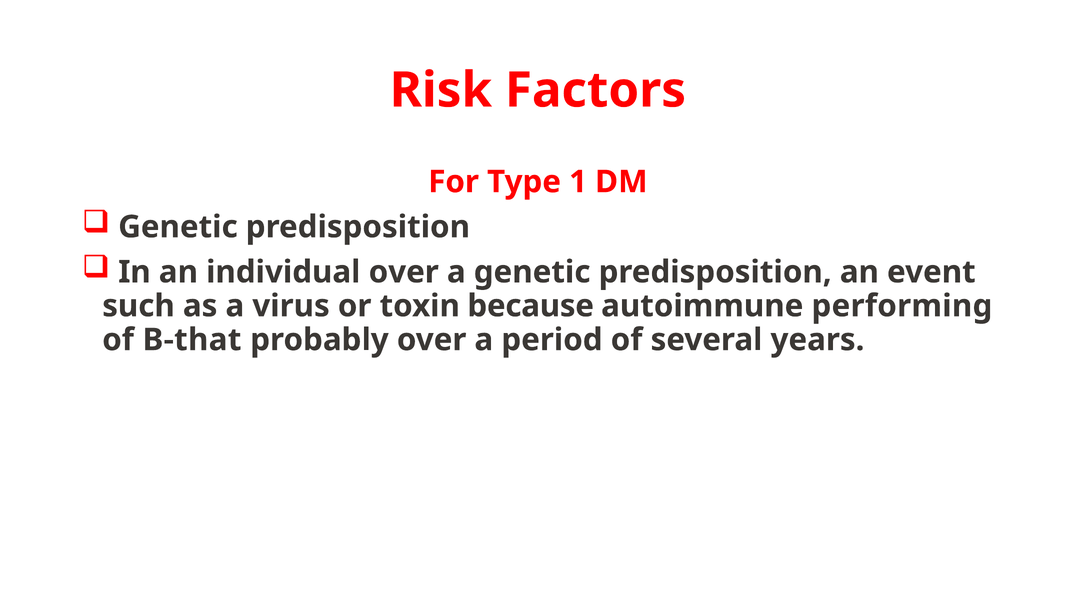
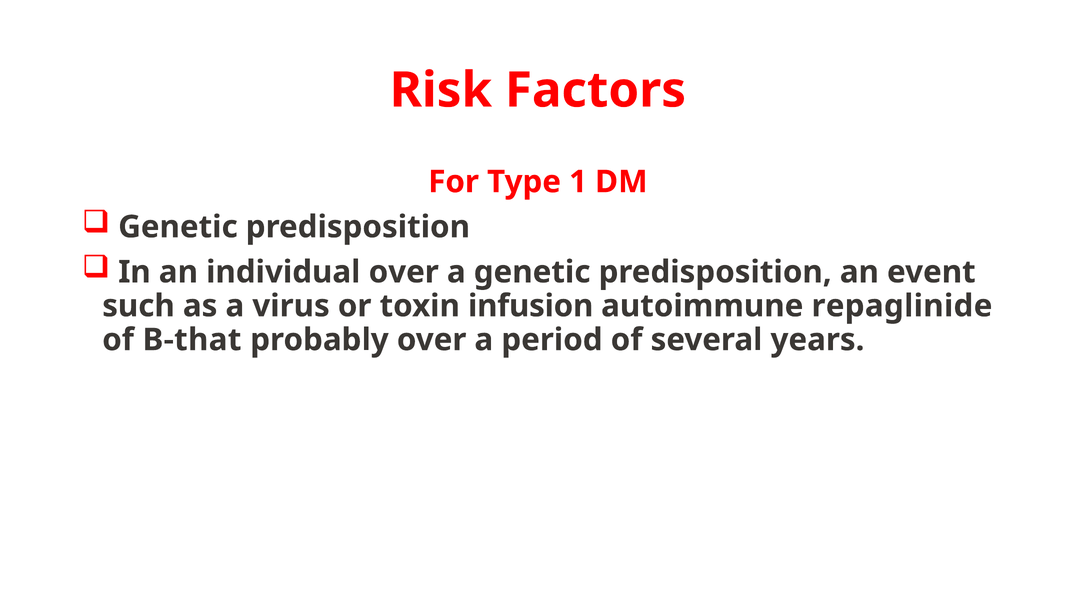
because: because -> infusion
performing: performing -> repaglinide
